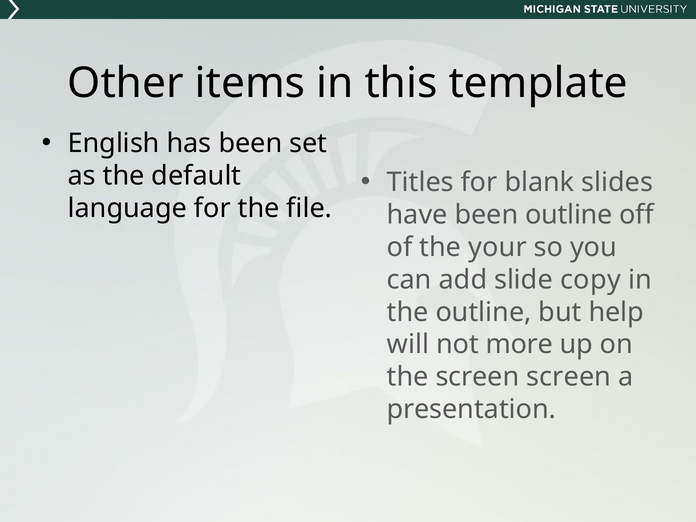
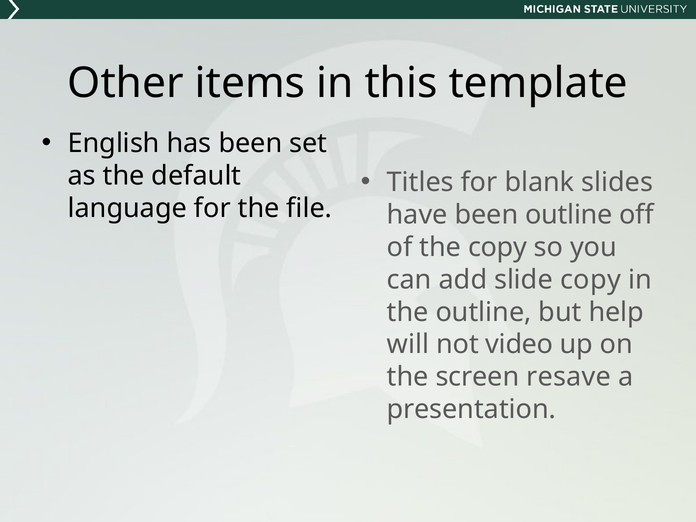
the your: your -> copy
more: more -> video
screen screen: screen -> resave
